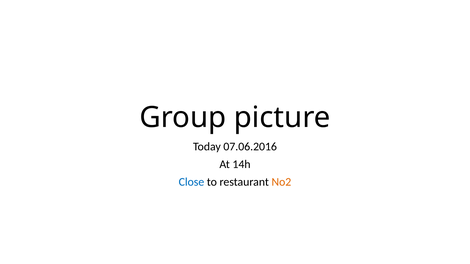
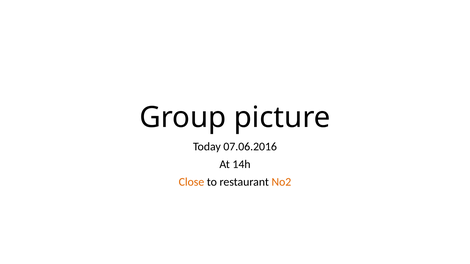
Close colour: blue -> orange
